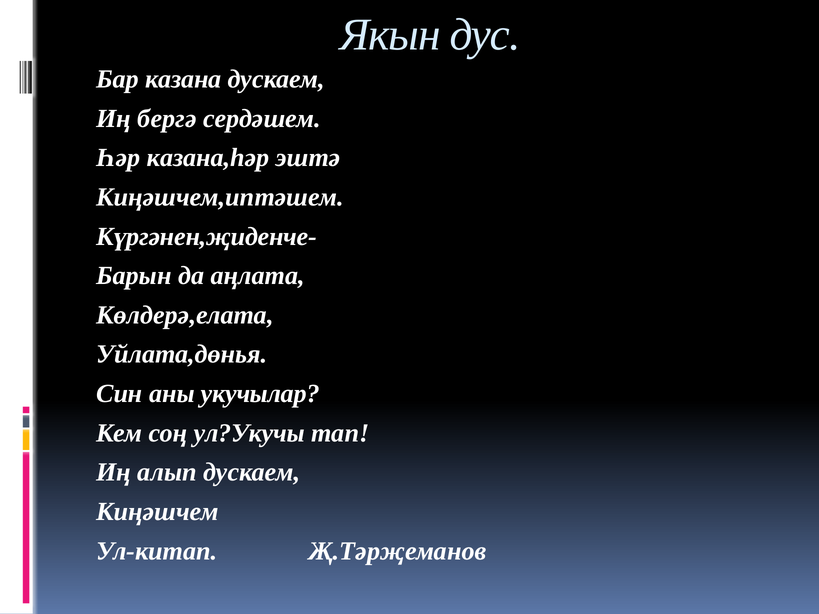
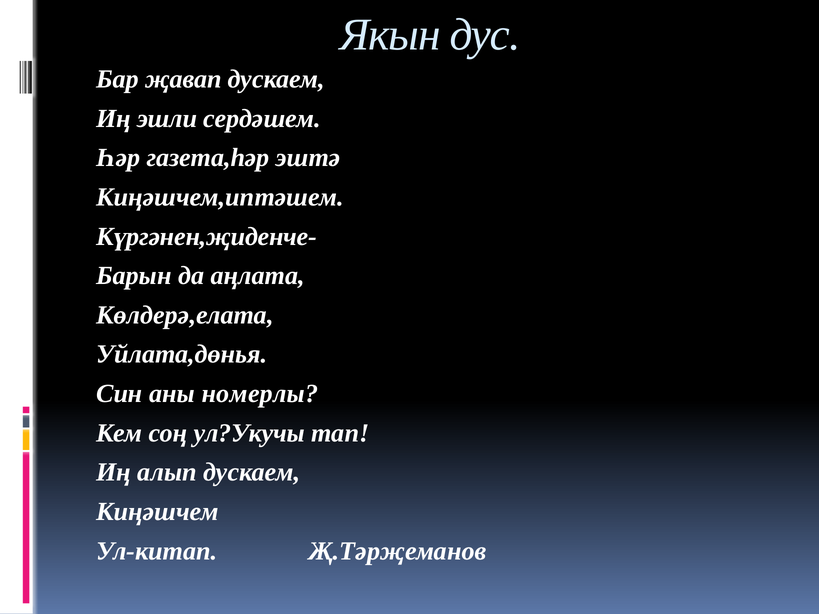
казана: казана -> җавап
бергә: бергә -> эшли
казана,һәр: казана,һәр -> газета,һәр
укучылар: укучылар -> номерлы
